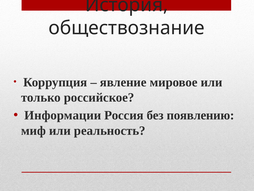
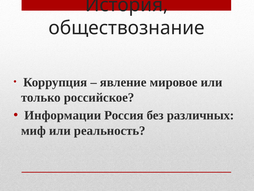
появлению: появлению -> различных
